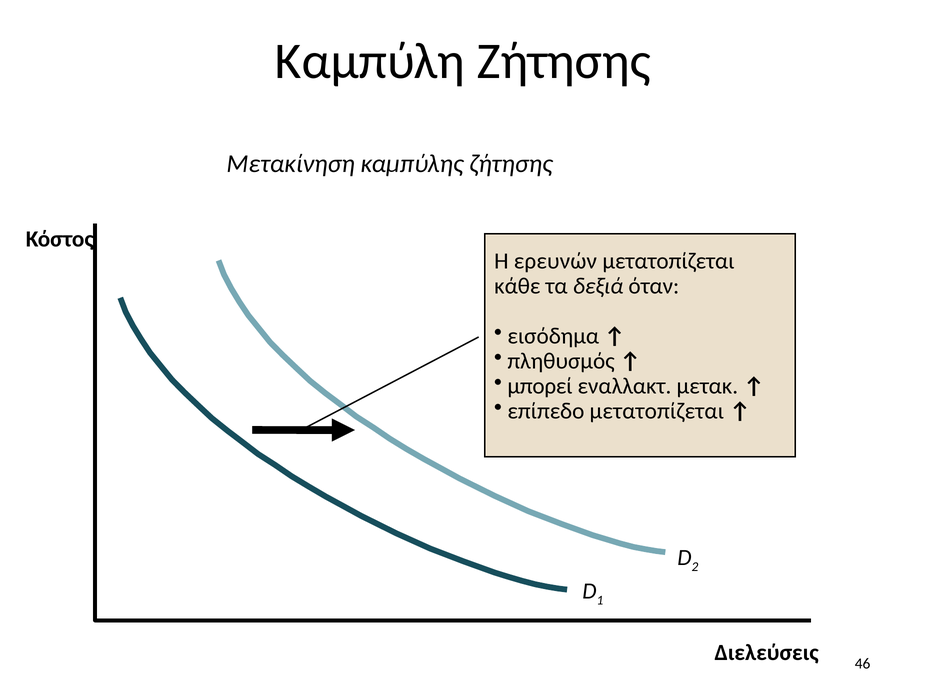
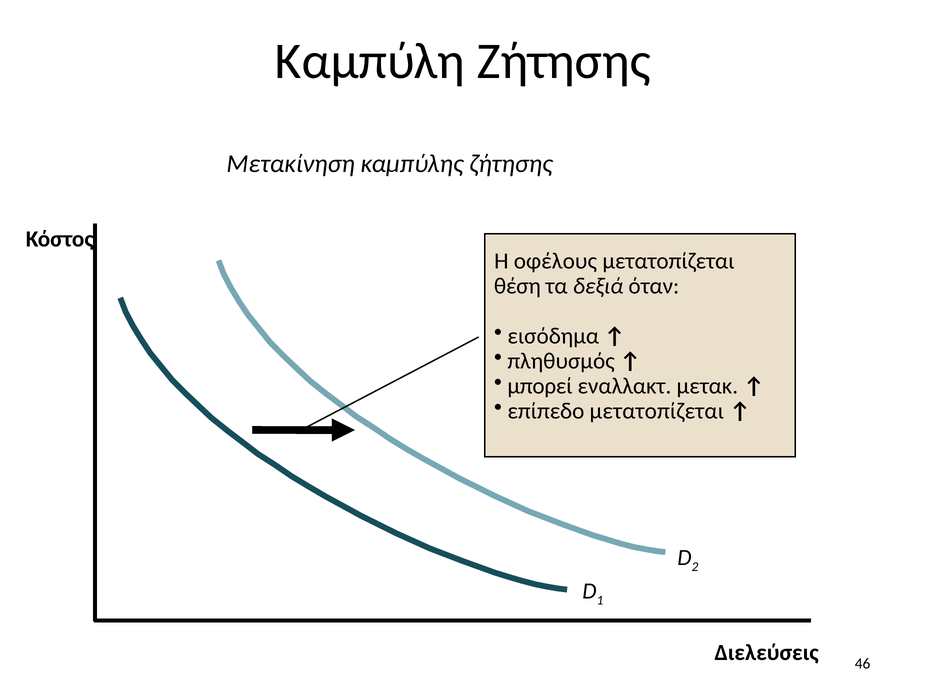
ερευνών: ερευνών -> οφέλους
κάθε: κάθε -> θέση
